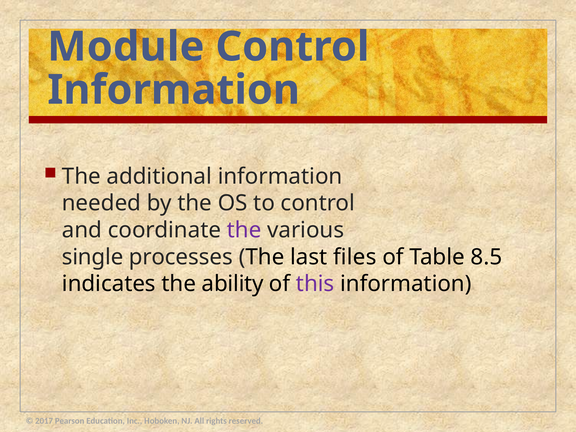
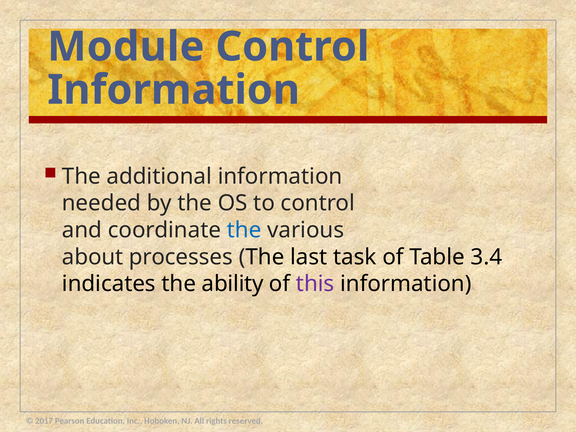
the at (244, 230) colour: purple -> blue
single: single -> about
files: files -> task
8.5: 8.5 -> 3.4
